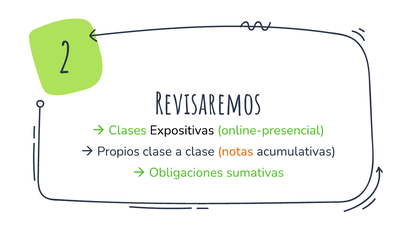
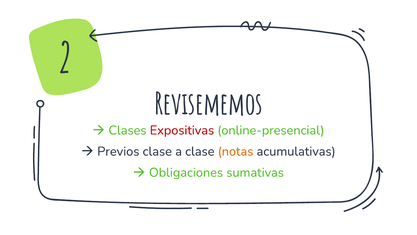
Revisaremos: Revisaremos -> Revisememos
Expositivas colour: black -> red
Propios: Propios -> Previos
